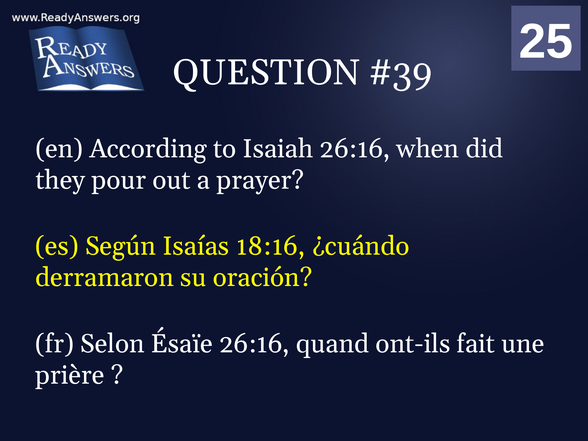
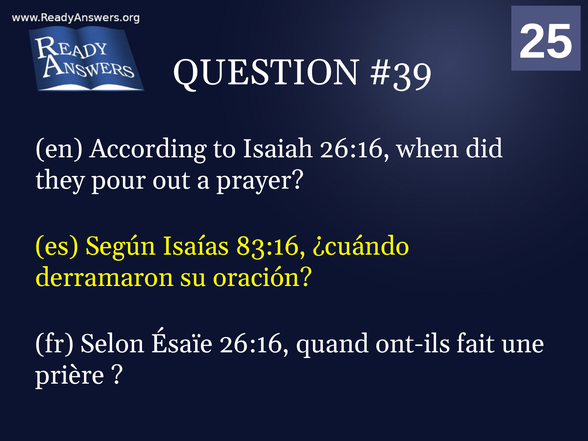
18:16: 18:16 -> 83:16
